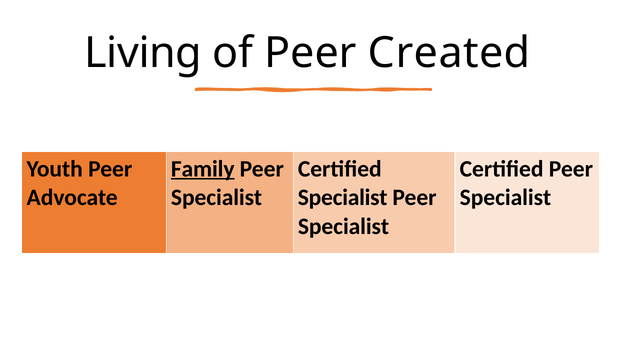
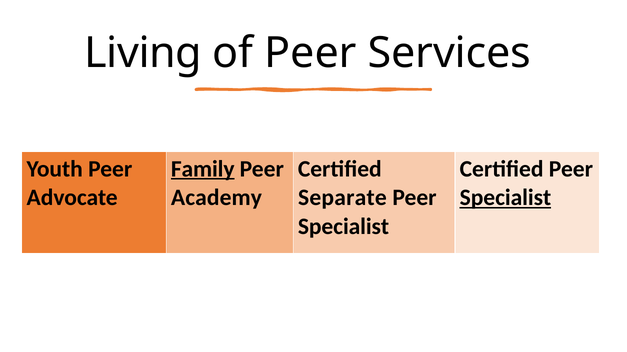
Created: Created -> Services
Specialist at (217, 198): Specialist -> Academy
Specialist at (343, 198): Specialist -> Separate
Specialist at (505, 198) underline: none -> present
